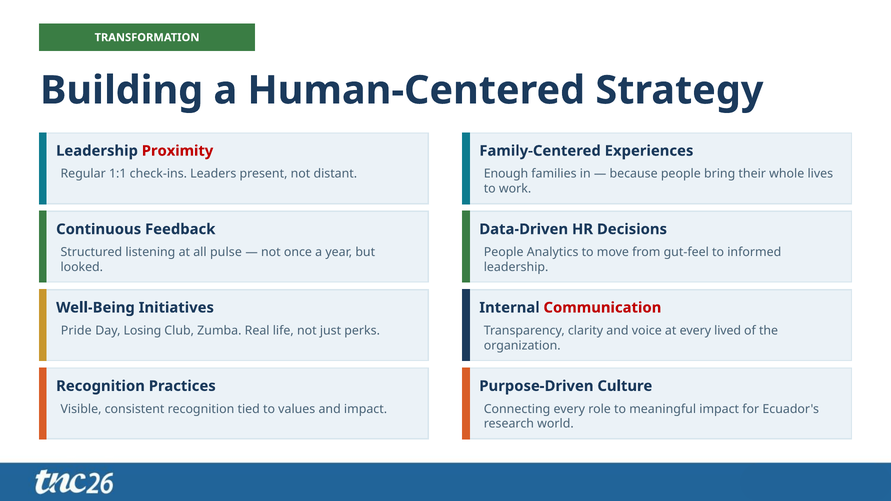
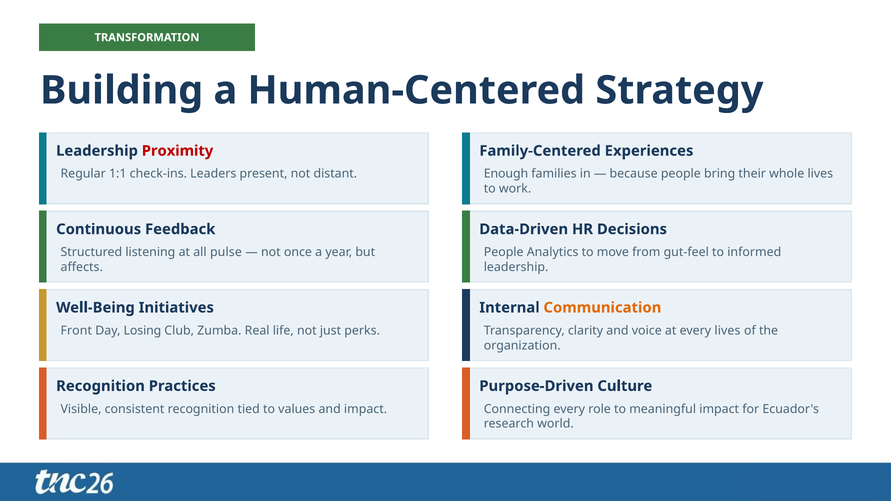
looked: looked -> affects
Communication colour: red -> orange
Pride: Pride -> Front
every lived: lived -> lives
